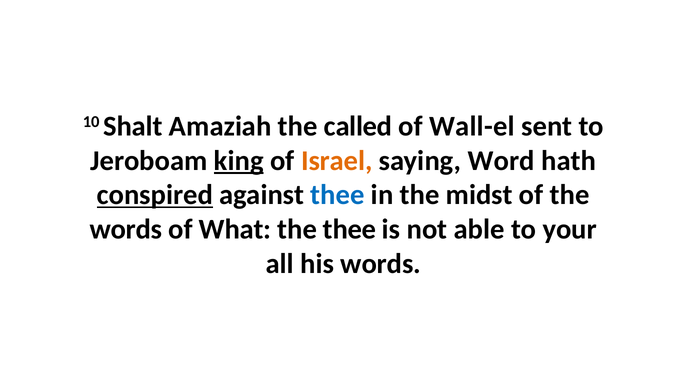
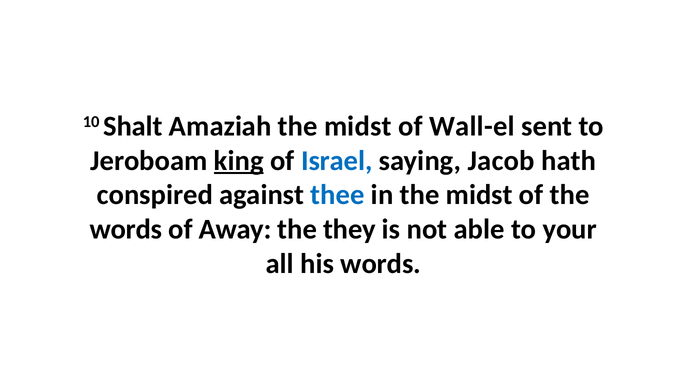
Amaziah the called: called -> midst
Israel colour: orange -> blue
Word: Word -> Jacob
conspired underline: present -> none
What: What -> Away
the thee: thee -> they
